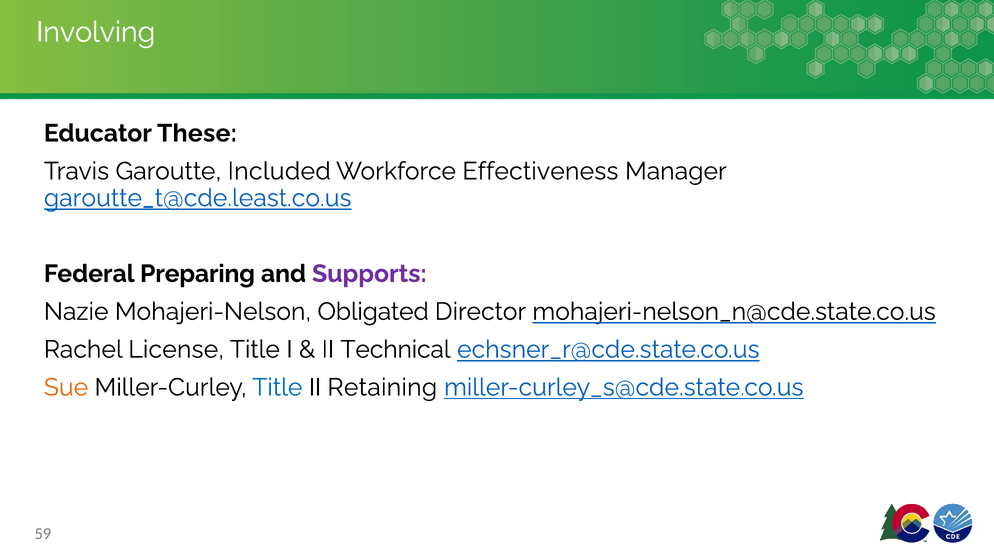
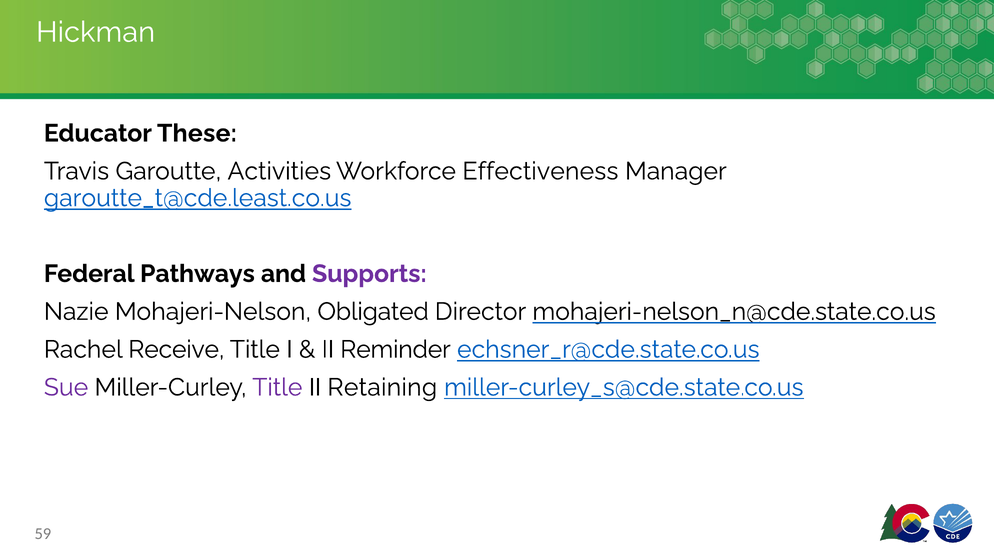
Involving: Involving -> Hickman
Included: Included -> Activities
Preparing: Preparing -> Pathways
License: License -> Receive
Technical: Technical -> Reminder
Sue colour: orange -> purple
Title at (277, 387) colour: blue -> purple
